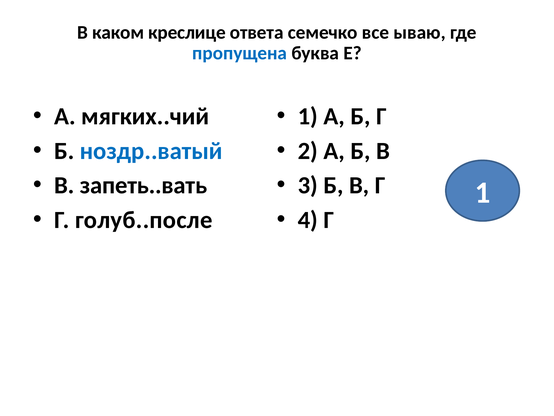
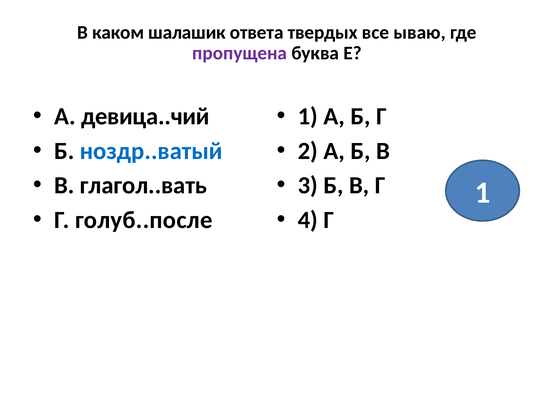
креслице: креслице -> шалашик
семечко: семечко -> твердых
пропущена colour: blue -> purple
мягких..чий: мягких..чий -> девица..чий
запеть..вать: запеть..вать -> глагол..вать
